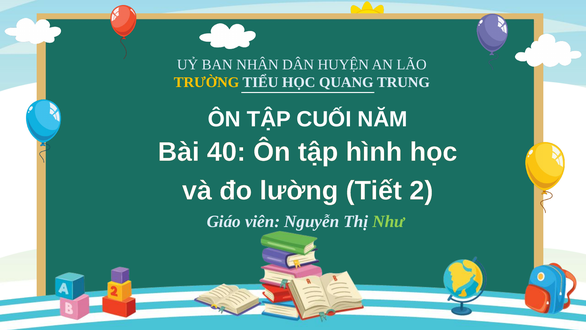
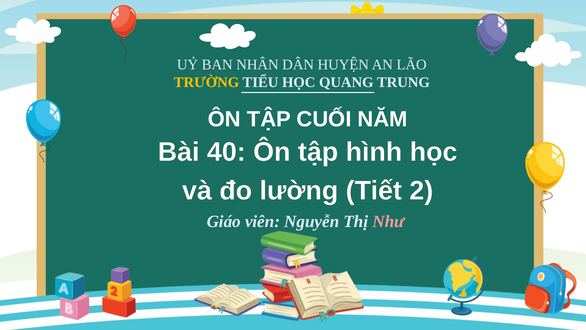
Như colour: light green -> pink
